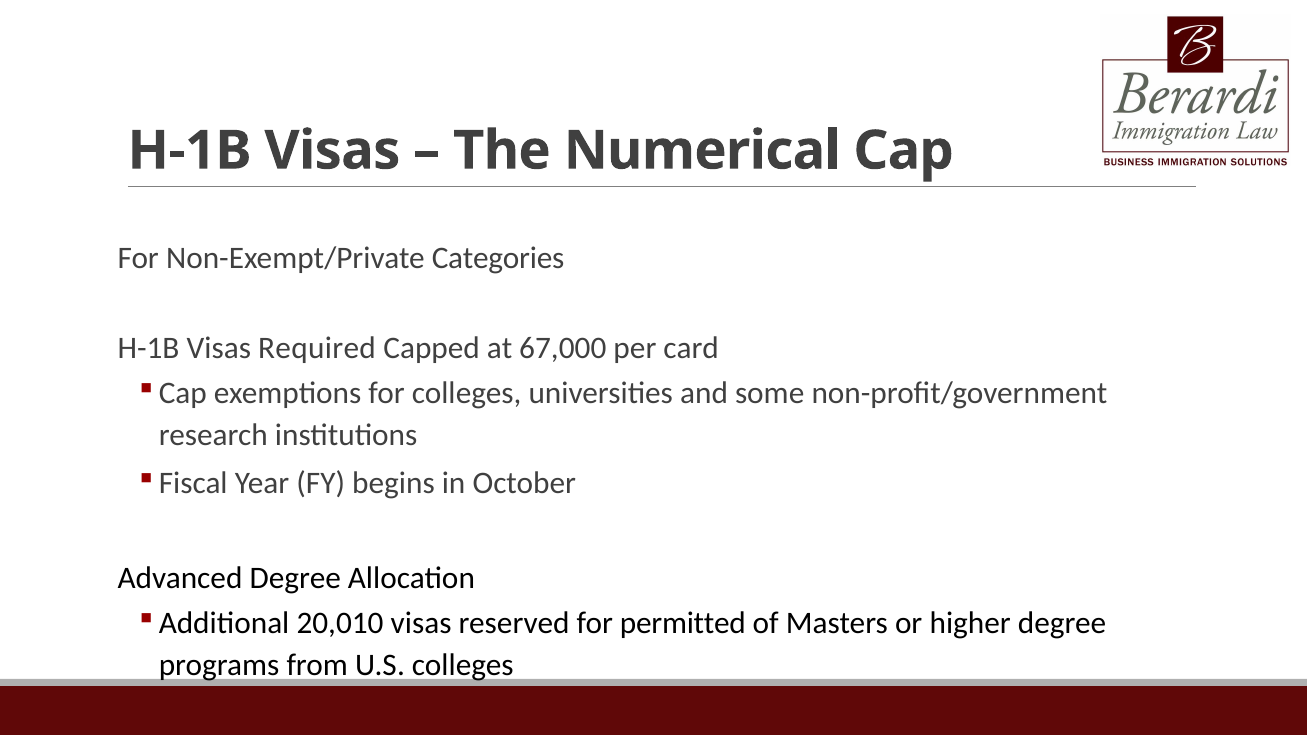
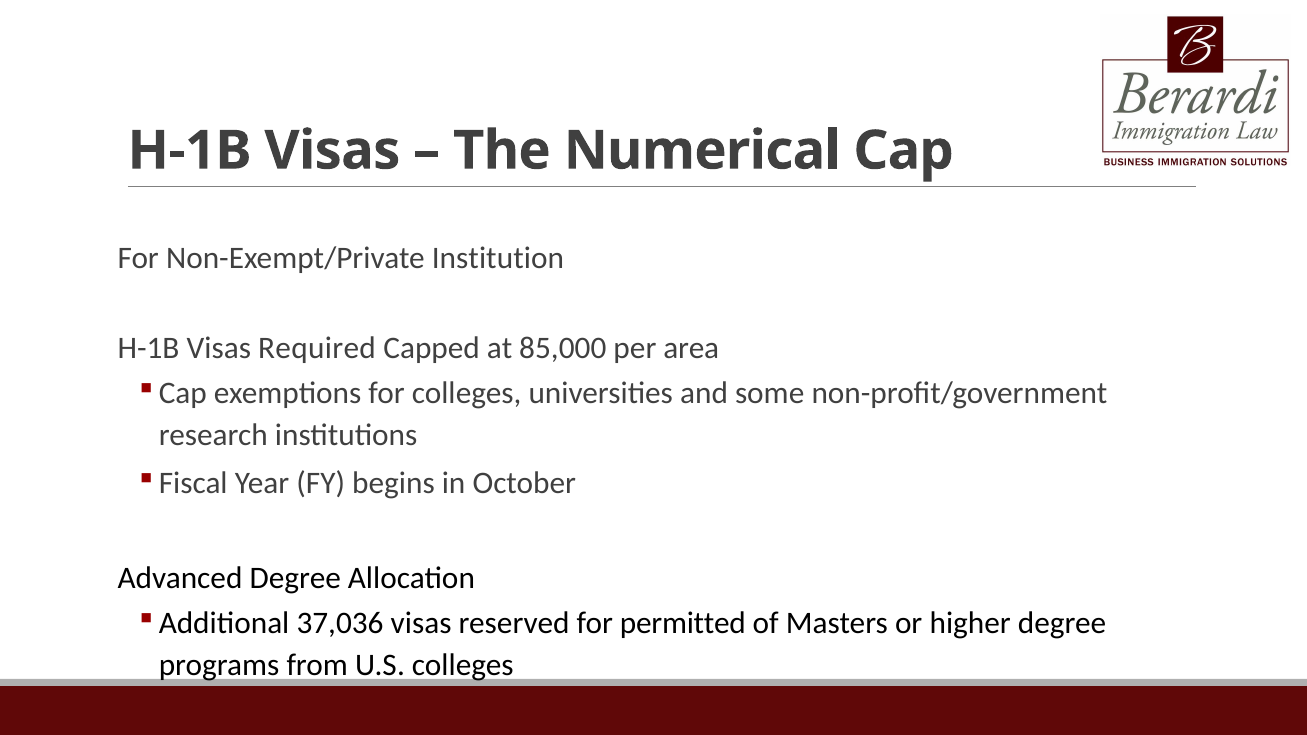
Categories: Categories -> Institution
67,000: 67,000 -> 85,000
card: card -> area
20,010: 20,010 -> 37,036
